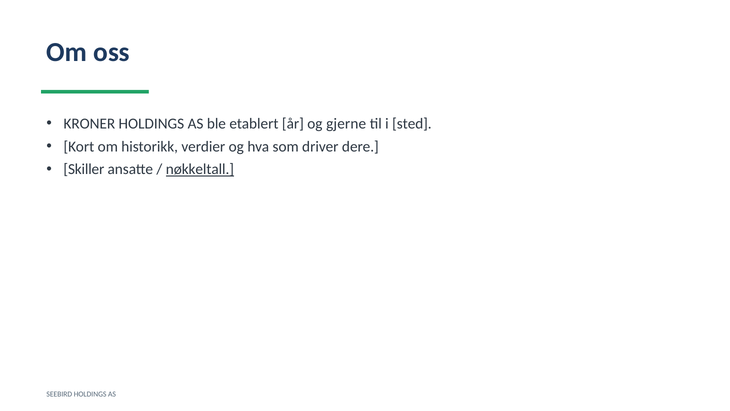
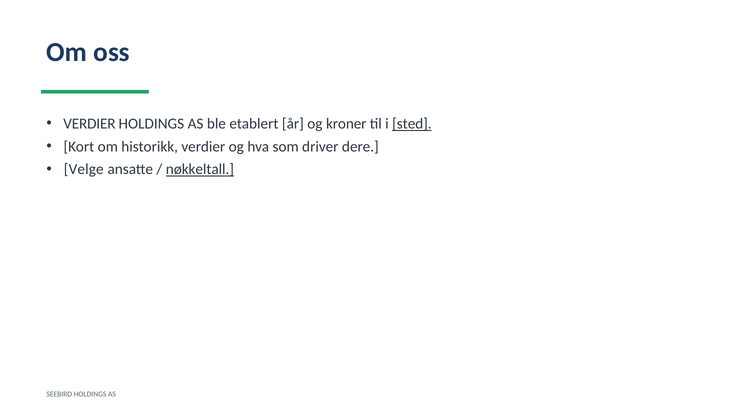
KRONER at (89, 124): KRONER -> VERDIER
gjerne: gjerne -> kroner
sted underline: none -> present
Skiller: Skiller -> Velge
